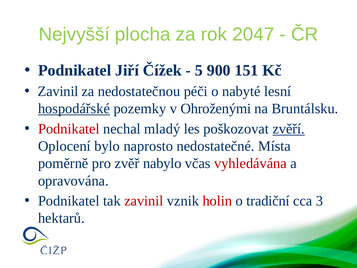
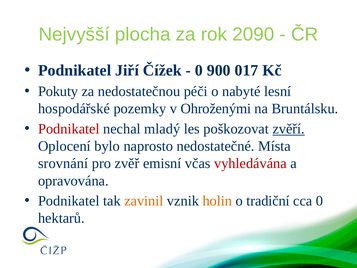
2047: 2047 -> 2090
5 at (199, 70): 5 -> 0
151: 151 -> 017
Zavinil at (58, 91): Zavinil -> Pokuty
hospodářské underline: present -> none
poměrně: poměrně -> srovnání
nabylo: nabylo -> emisní
zavinil at (144, 201) colour: red -> orange
holin colour: red -> orange
cca 3: 3 -> 0
